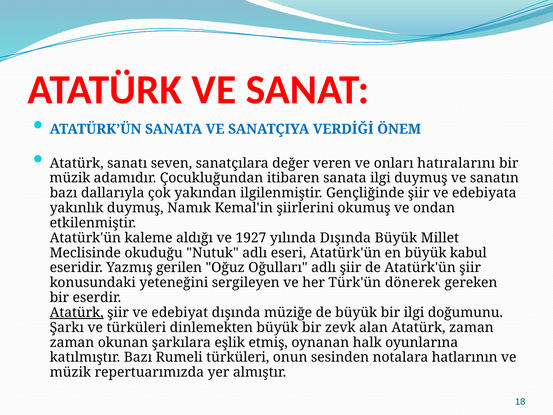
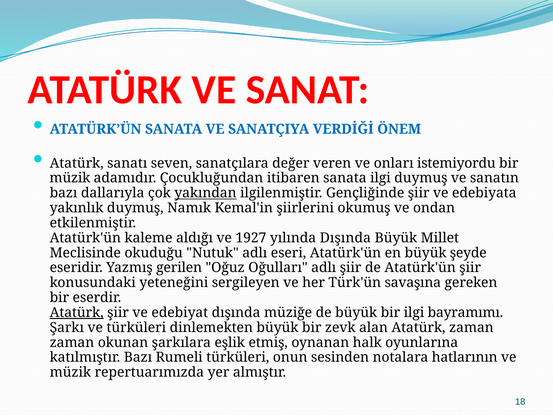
hatıralarını: hatıralarını -> istemiyordu
yakından underline: none -> present
kabul: kabul -> şeyde
dönerek: dönerek -> savaşına
doğumunu: doğumunu -> bayramımı
